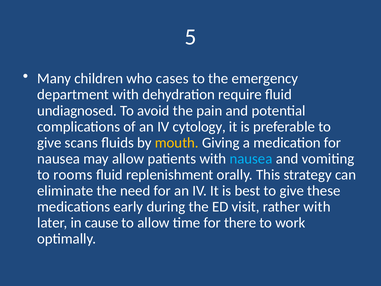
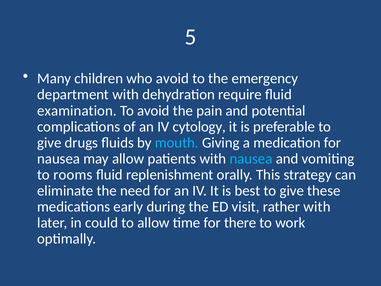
who cases: cases -> avoid
undiagnosed: undiagnosed -> examination
scans: scans -> drugs
mouth colour: yellow -> light blue
cause: cause -> could
